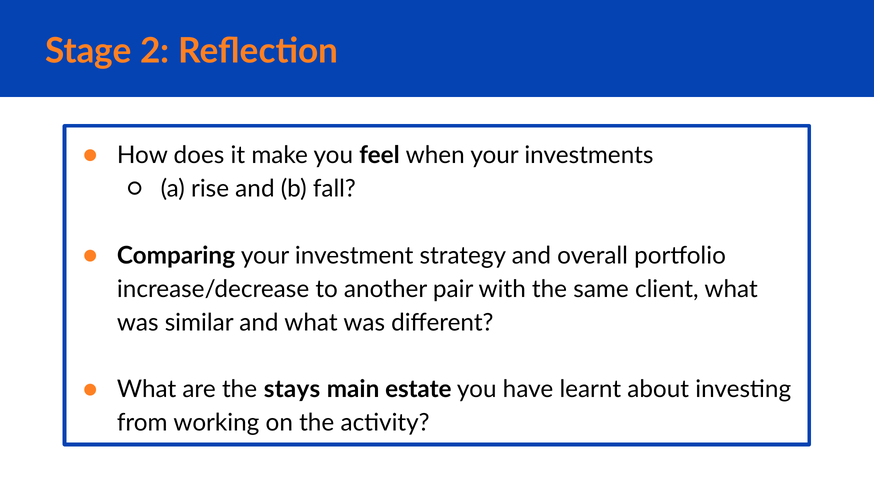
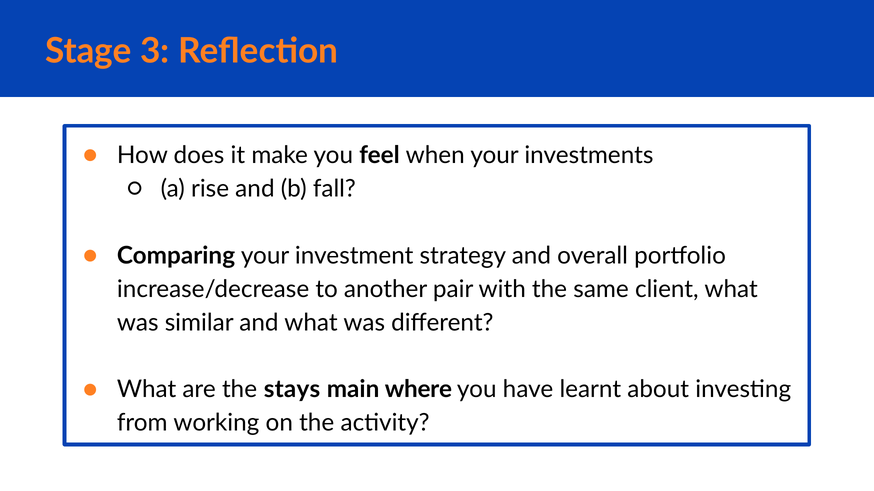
2: 2 -> 3
estate: estate -> where
